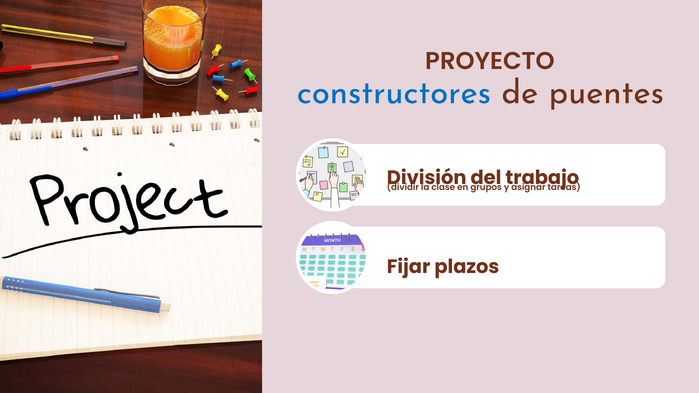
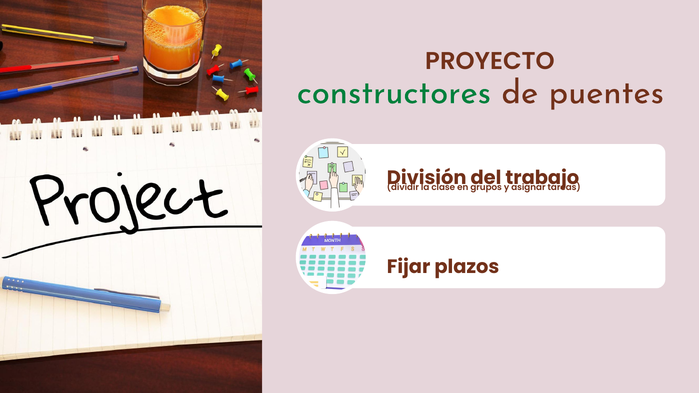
constructores colour: blue -> green
